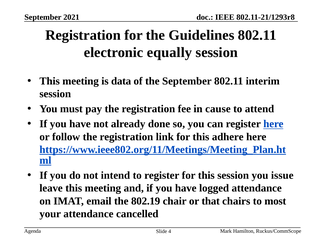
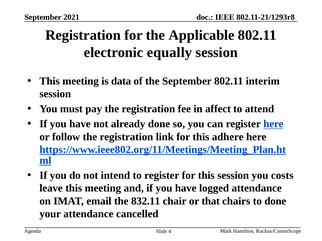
Guidelines: Guidelines -> Applicable
cause: cause -> affect
issue: issue -> costs
802.19: 802.19 -> 832.11
to most: most -> done
